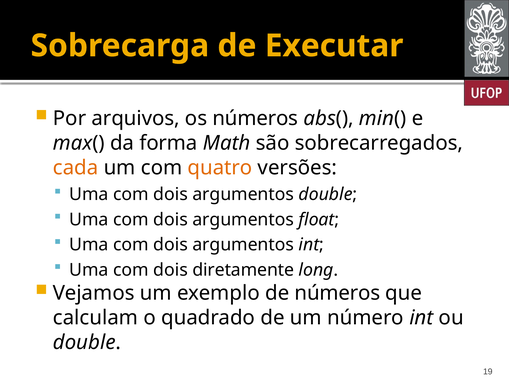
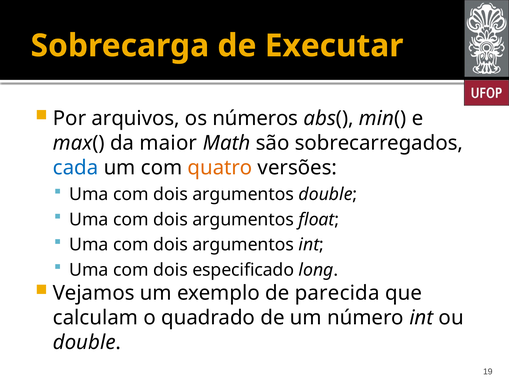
forma: forma -> maior
cada colour: orange -> blue
diretamente: diretamente -> especificado
de números: números -> parecida
